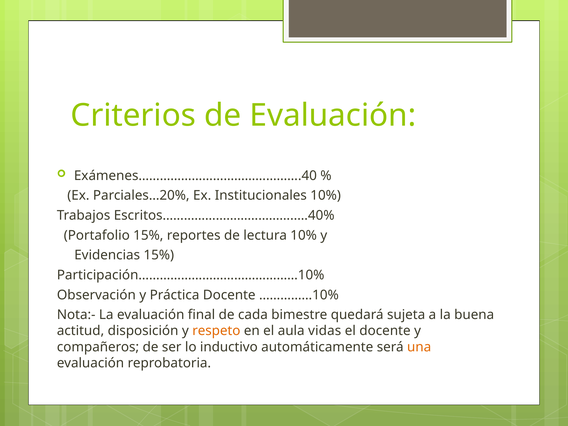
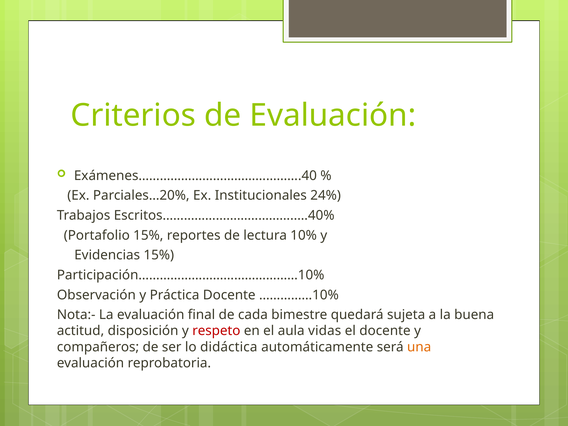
Institucionales 10%: 10% -> 24%
respeto colour: orange -> red
inductivo: inductivo -> didáctica
